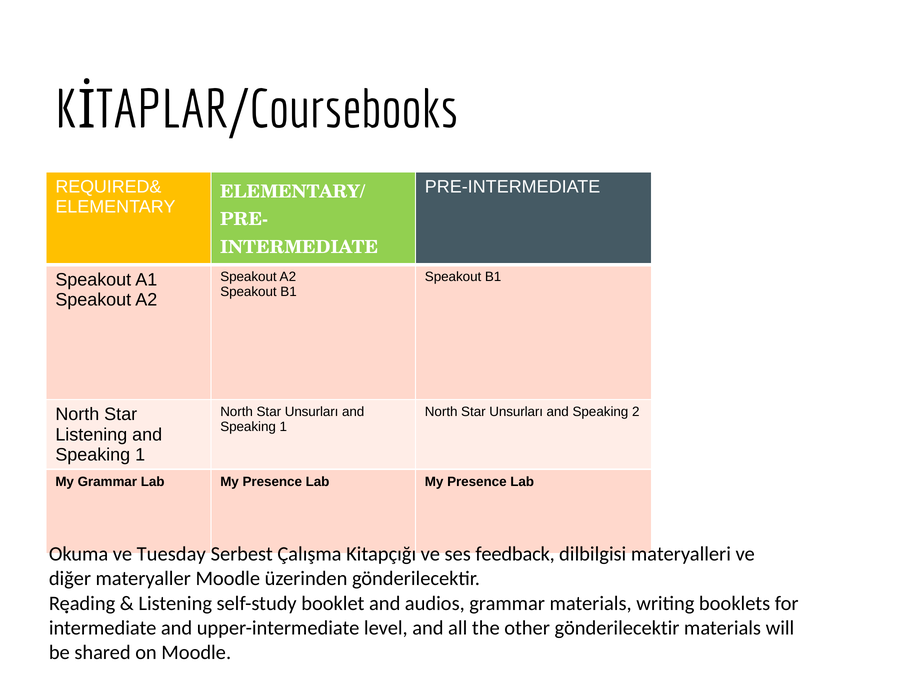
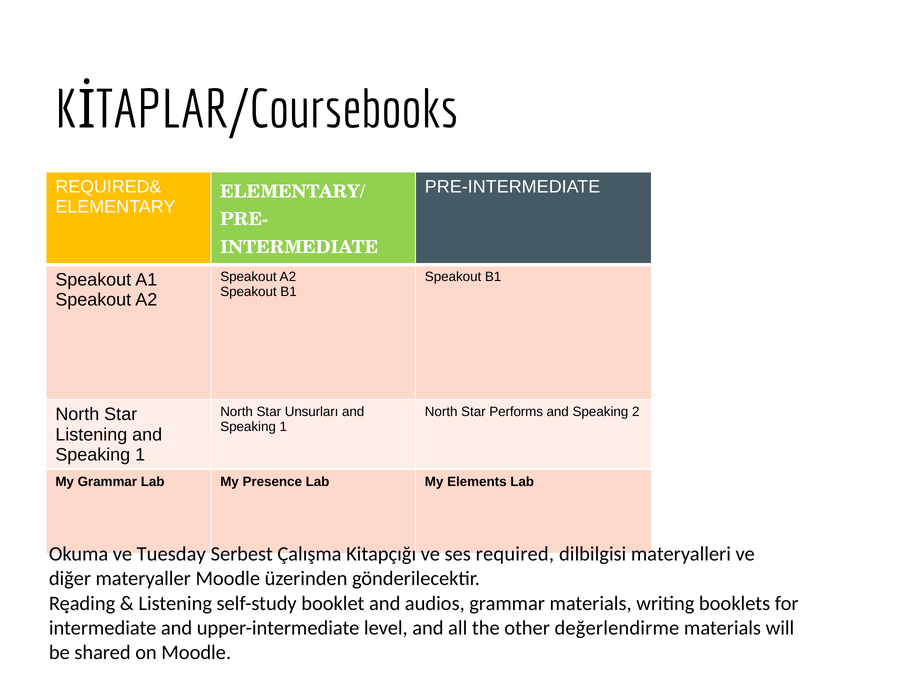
Unsurları at (516, 411): Unsurları -> Performs
Presence at (477, 481): Presence -> Elements
feedback: feedback -> required
other gönderilecektir: gönderilecektir -> değerlendirme
